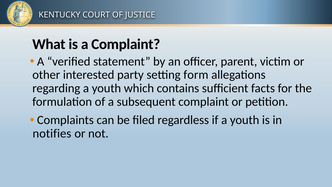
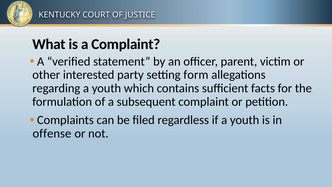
notifies: notifies -> offense
